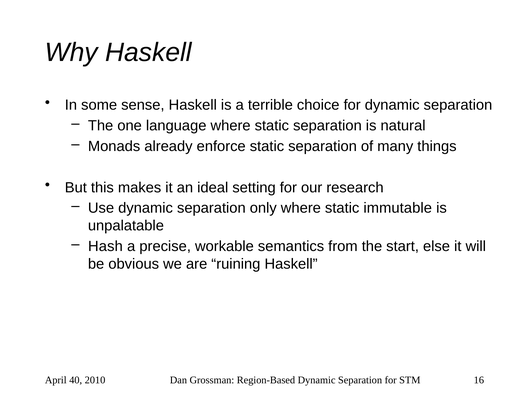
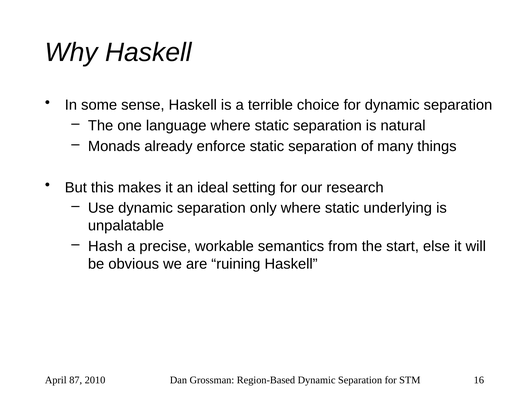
immutable: immutable -> underlying
40: 40 -> 87
